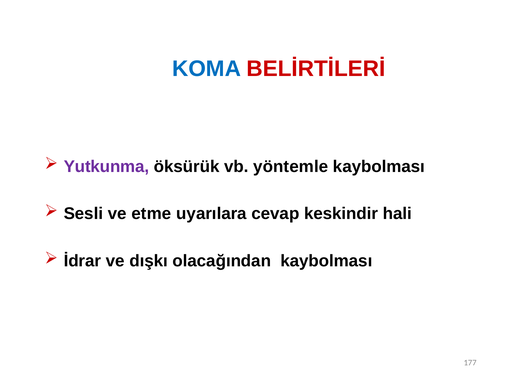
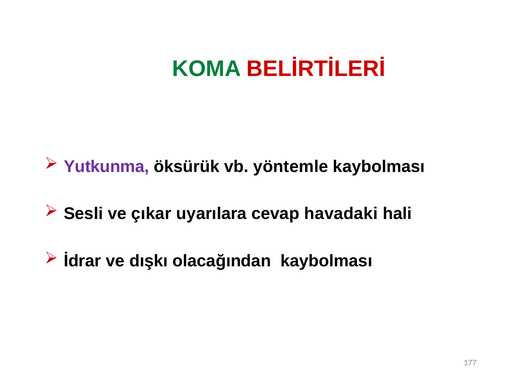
KOMA colour: blue -> green
etme: etme -> çıkar
keskindir: keskindir -> havadaki
